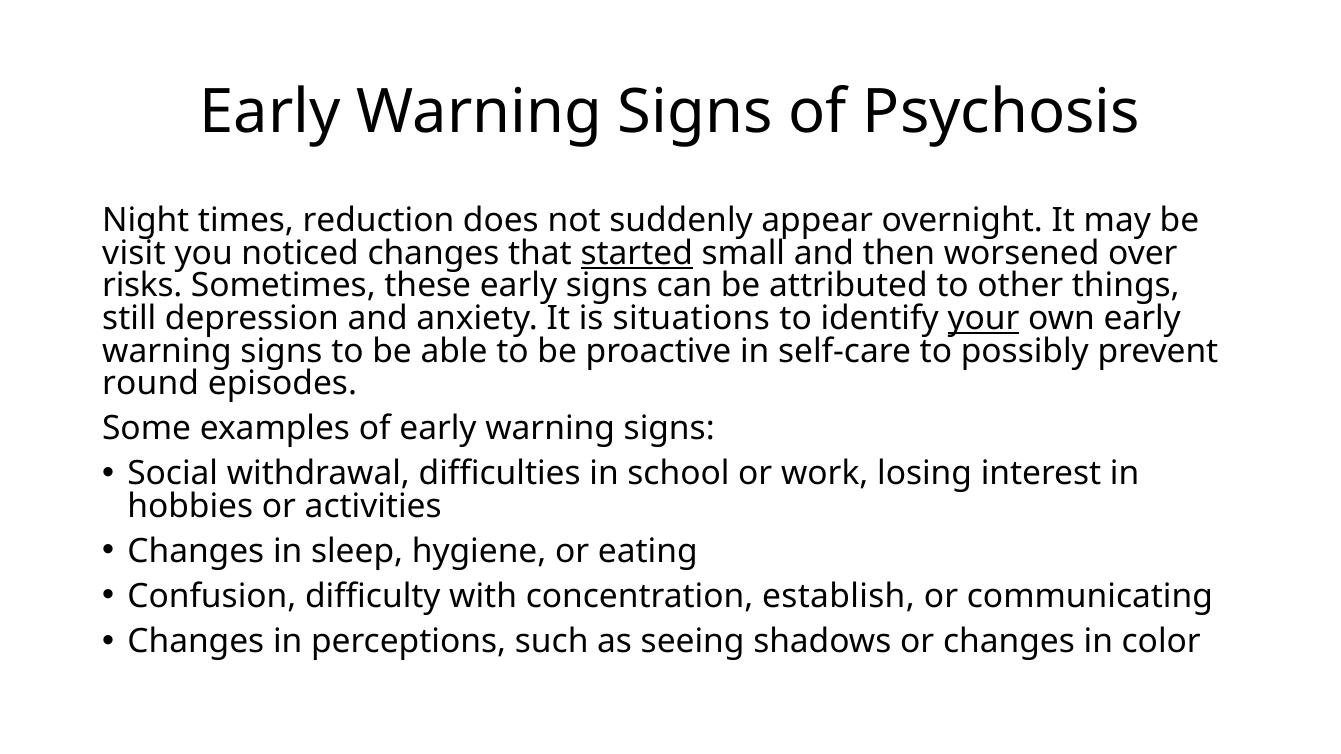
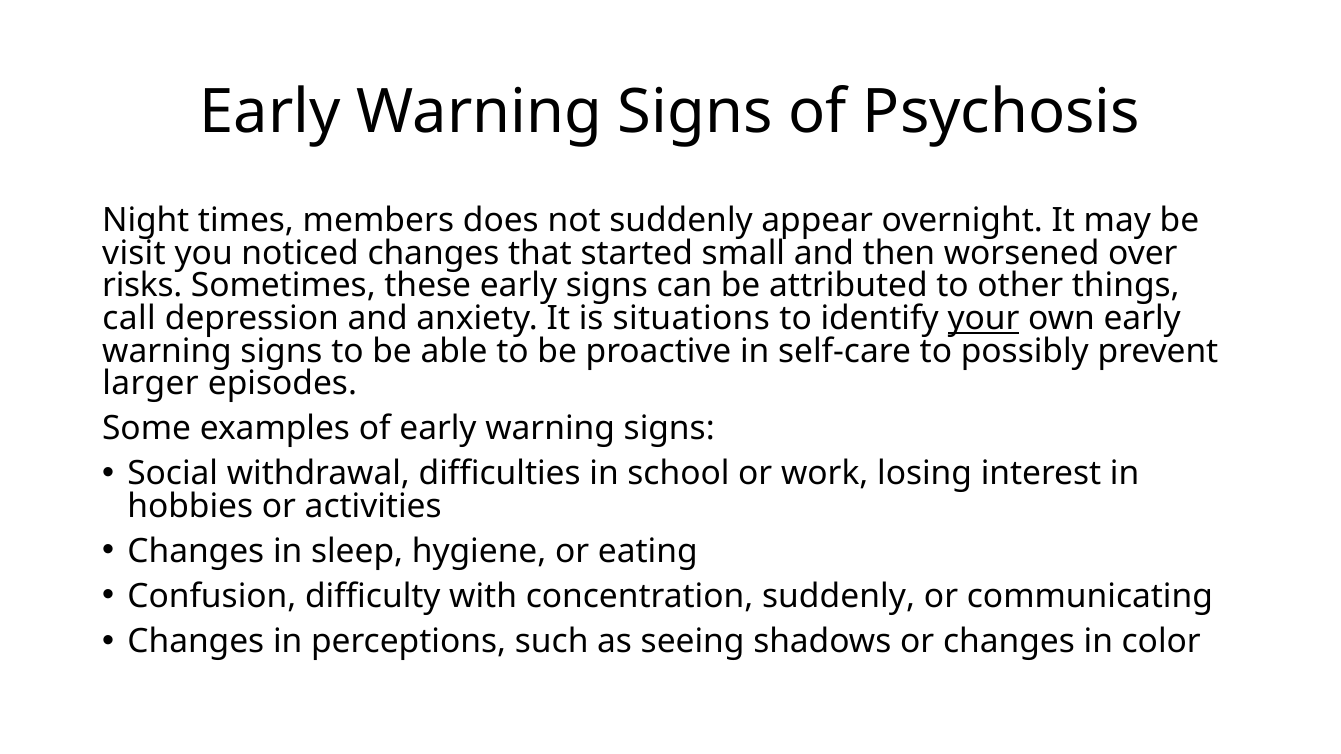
reduction: reduction -> members
started underline: present -> none
still: still -> call
round: round -> larger
concentration establish: establish -> suddenly
